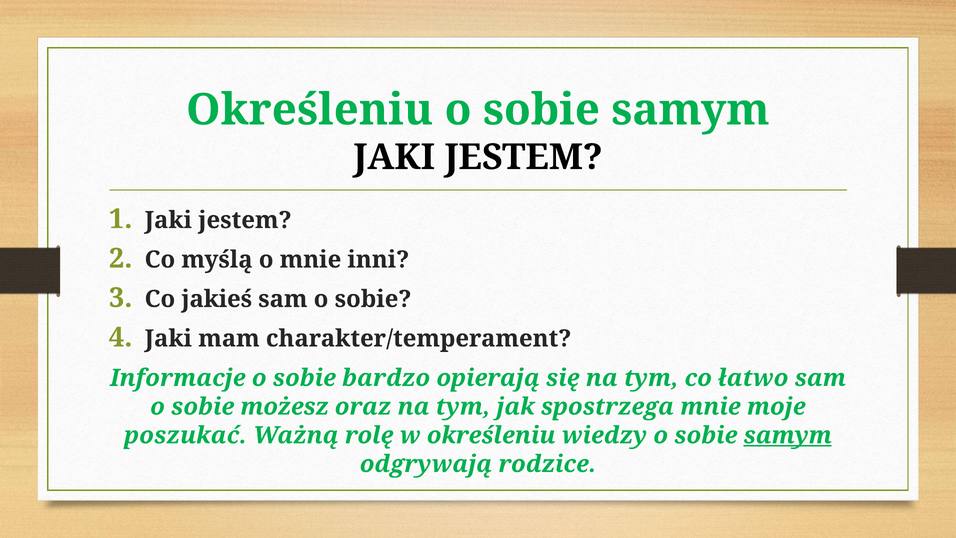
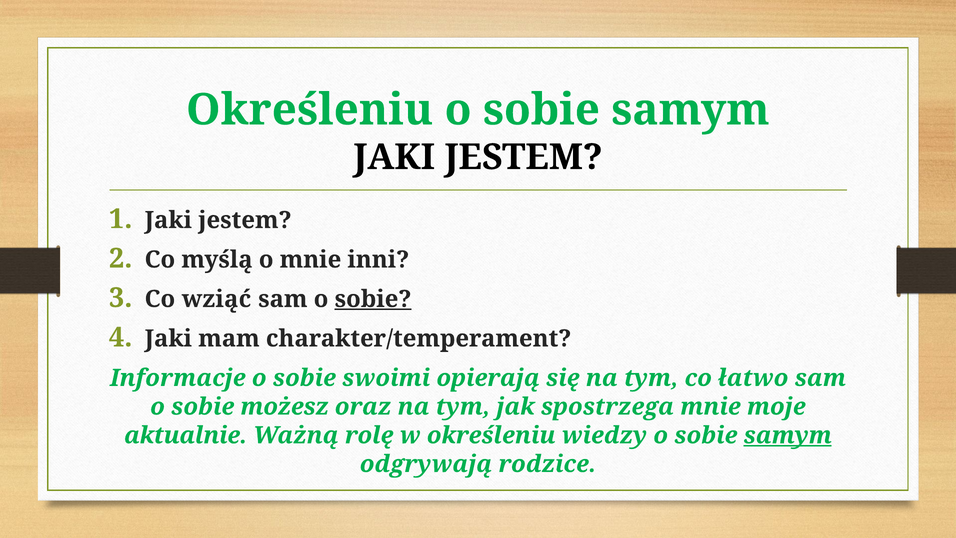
jakieś: jakieś -> wziąć
sobie at (373, 299) underline: none -> present
bardzo: bardzo -> swoimi
poszukać: poszukać -> aktualnie
